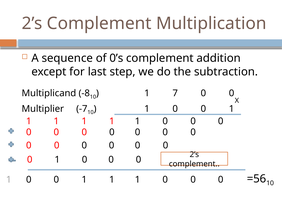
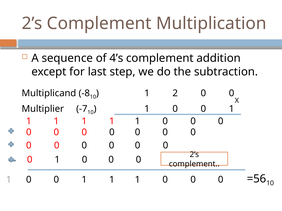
0’s: 0’s -> 4’s
7: 7 -> 2
